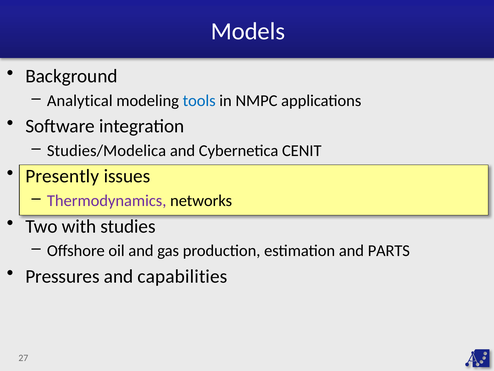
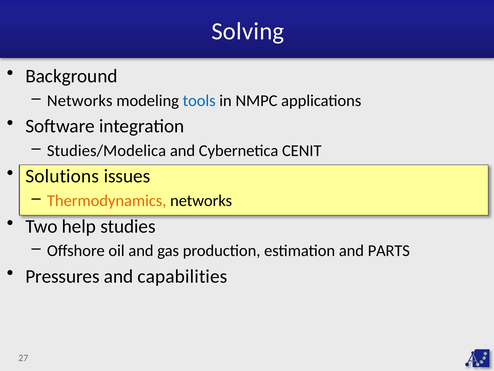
Models: Models -> Solving
Analytical at (80, 101): Analytical -> Networks
Presently: Presently -> Solutions
Thermodynamics colour: purple -> orange
with: with -> help
